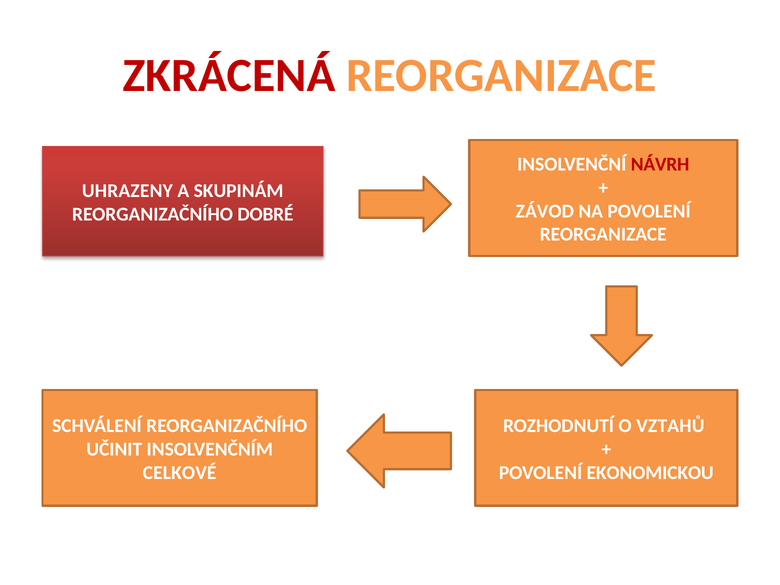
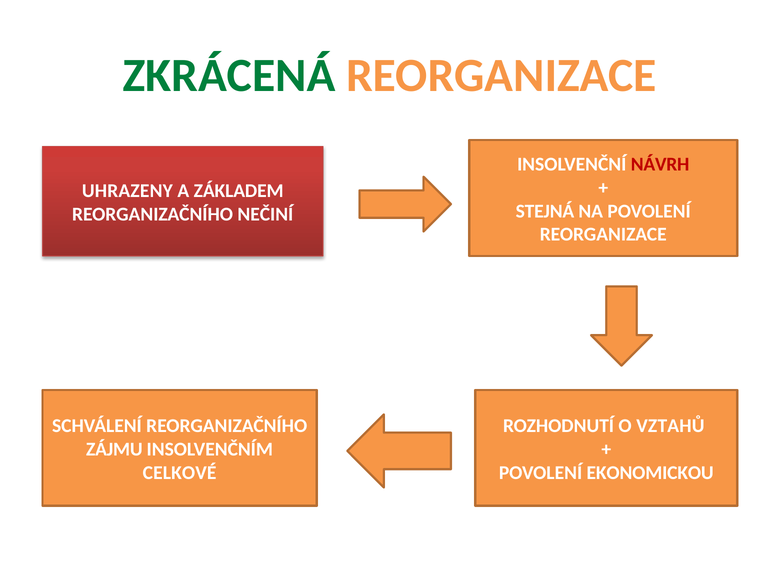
ZKRÁCENÁ colour: red -> green
SKUPINÁM: SKUPINÁM -> ZÁKLADEM
ZÁVOD: ZÁVOD -> STEJNÁ
DOBRÉ: DOBRÉ -> NEČINÍ
UČINIT: UČINIT -> ZÁJMU
